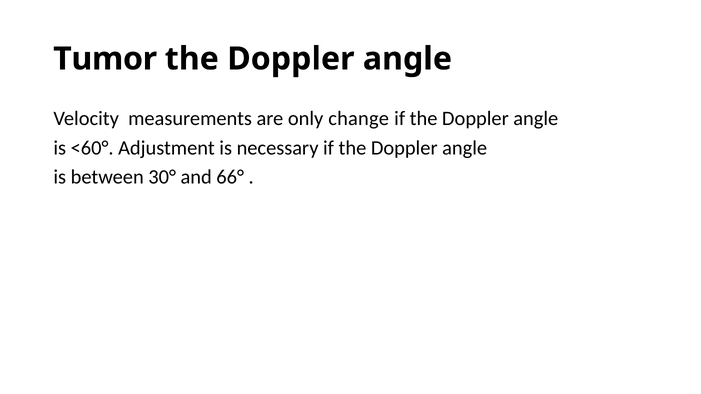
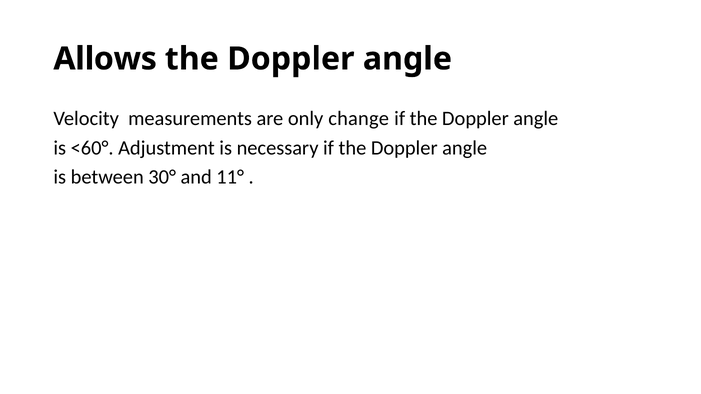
Tumor: Tumor -> Allows
66°: 66° -> 11°
